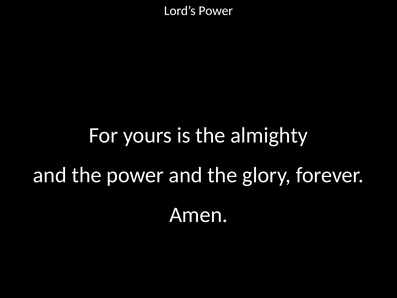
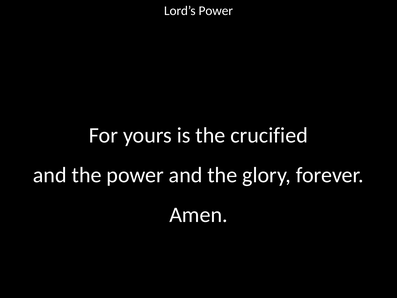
almighty: almighty -> crucified
